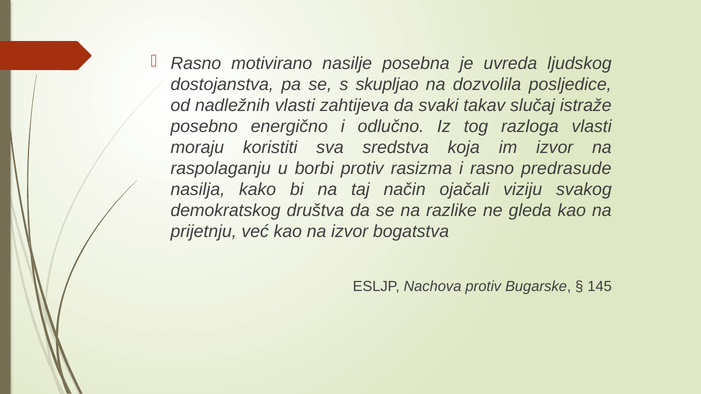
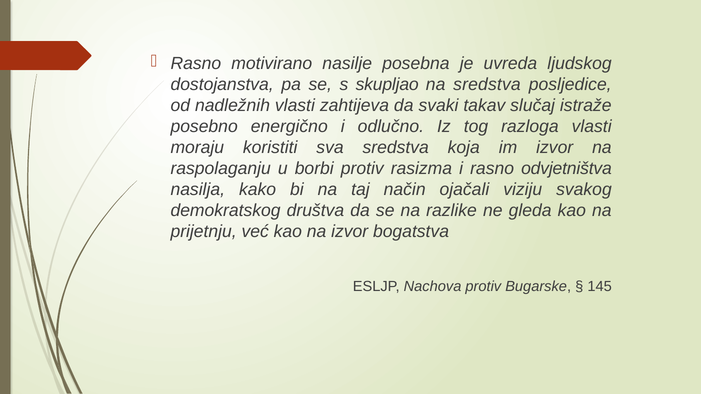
na dozvolila: dozvolila -> sredstva
predrasude: predrasude -> odvjetništva
